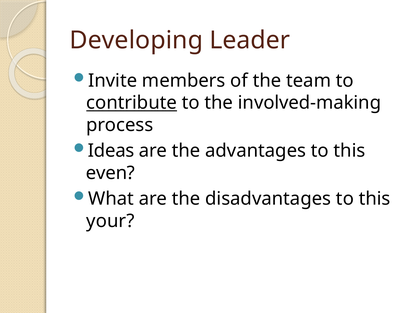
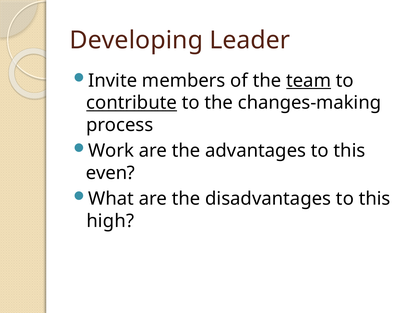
team underline: none -> present
involved-making: involved-making -> changes-making
Ideas: Ideas -> Work
your: your -> high
